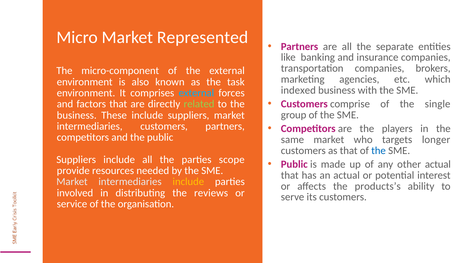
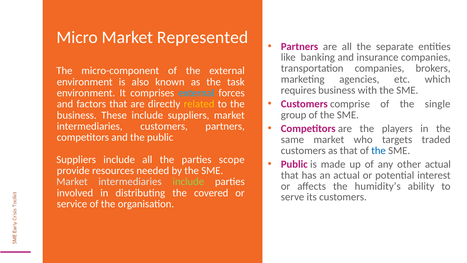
indexed: indexed -> requires
related colour: light green -> yellow
longer: longer -> traded
include at (188, 182) colour: yellow -> light green
products’s: products’s -> humidity’s
reviews: reviews -> covered
